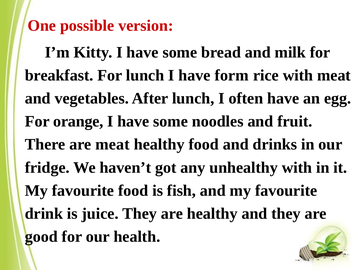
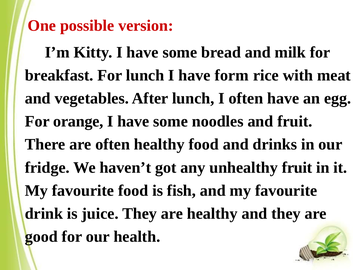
are meat: meat -> often
unhealthy with: with -> fruit
